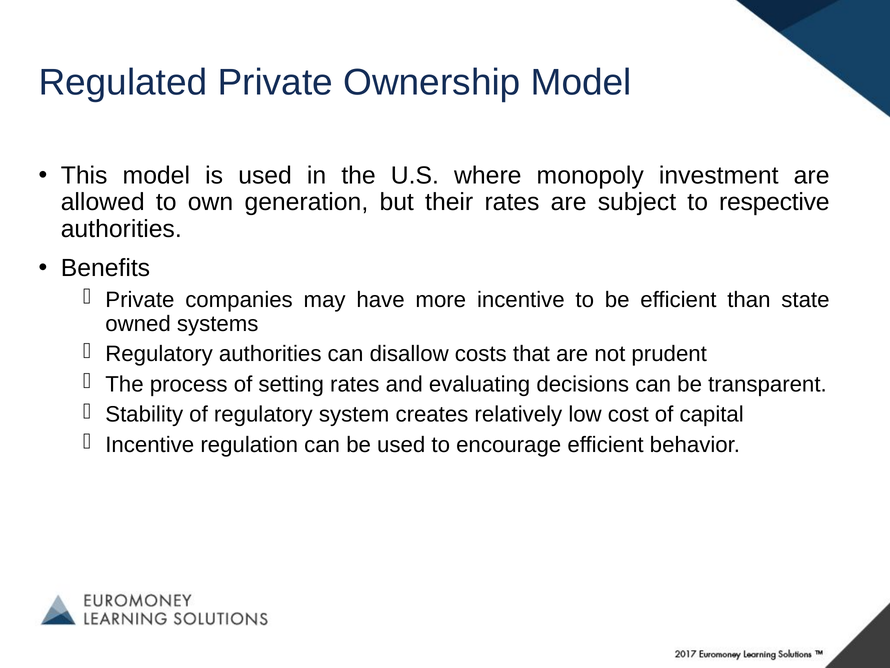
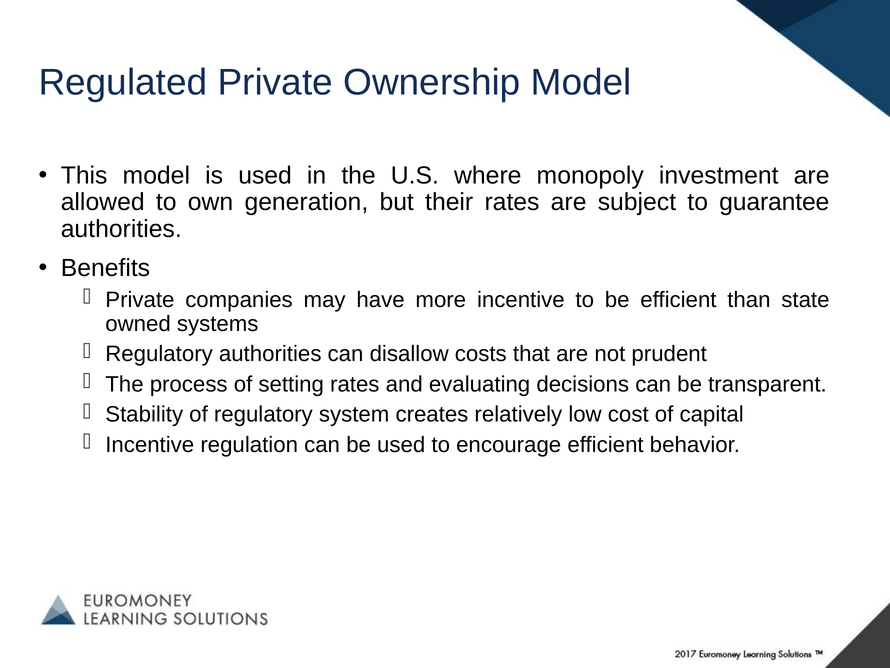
respective: respective -> guarantee
